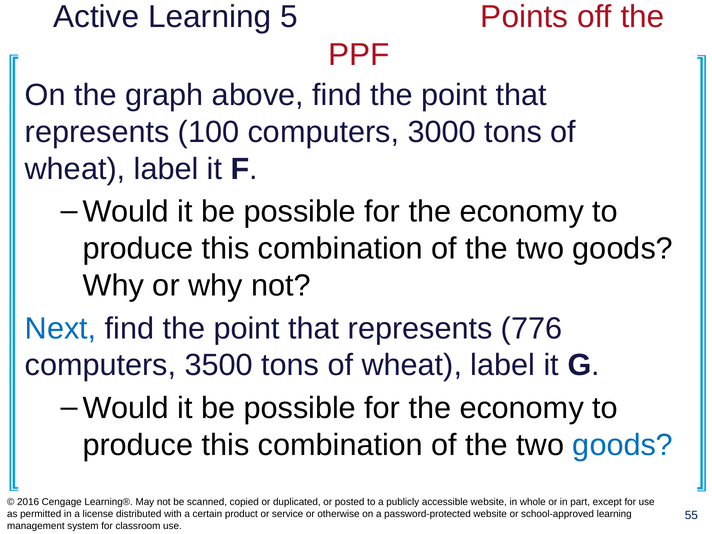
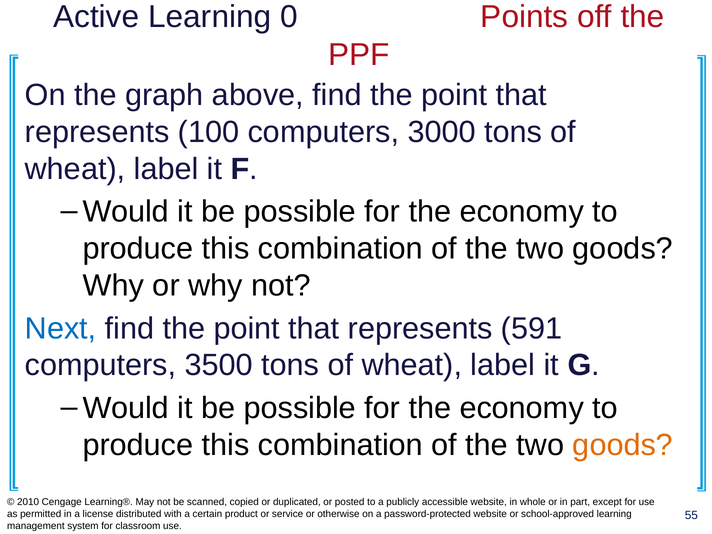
5: 5 -> 0
776: 776 -> 591
goods at (623, 445) colour: blue -> orange
2016: 2016 -> 2010
